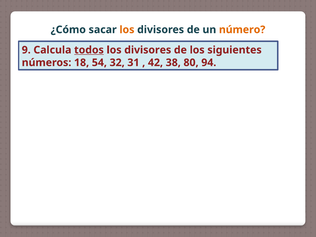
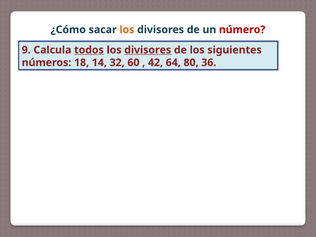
número colour: orange -> red
divisores at (148, 50) underline: none -> present
54: 54 -> 14
31: 31 -> 60
38: 38 -> 64
94: 94 -> 36
